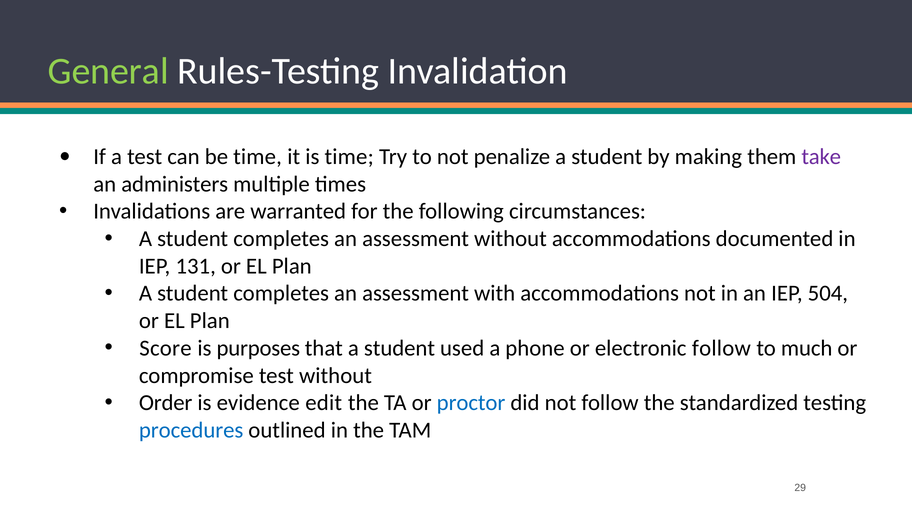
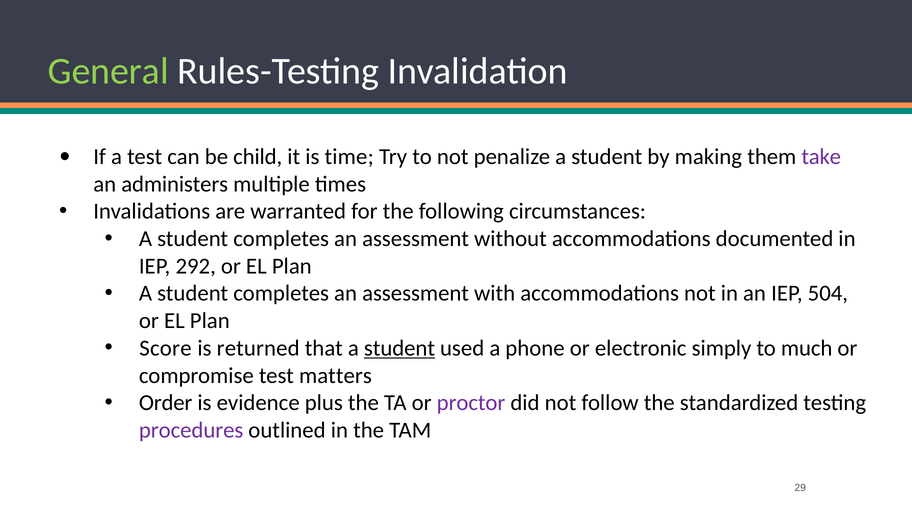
be time: time -> child
131: 131 -> 292
purposes: purposes -> returned
student at (400, 348) underline: none -> present
electronic follow: follow -> simply
test without: without -> matters
edit: edit -> plus
proctor colour: blue -> purple
procedures colour: blue -> purple
